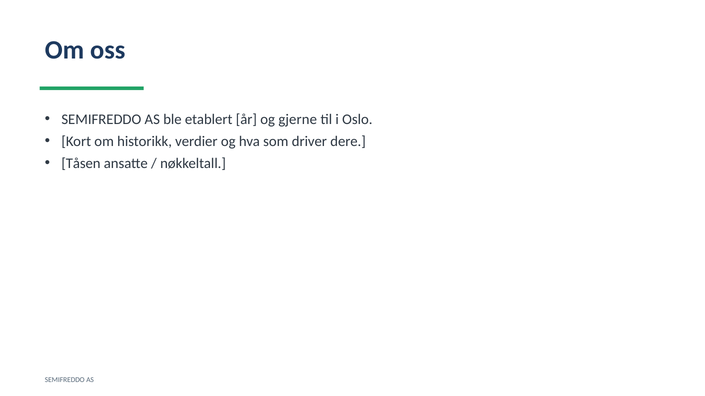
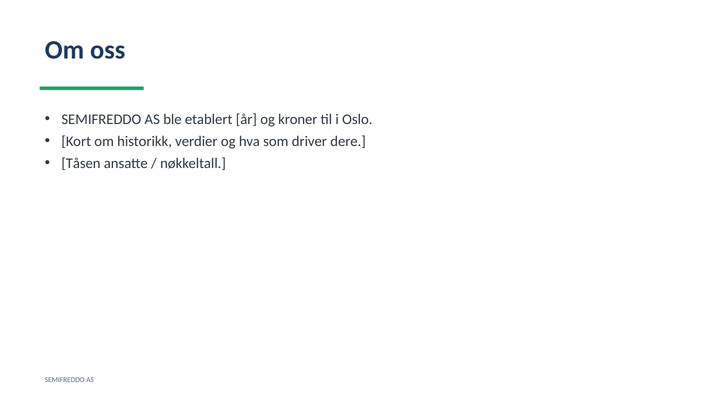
gjerne: gjerne -> kroner
